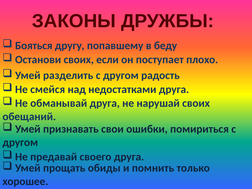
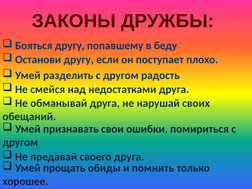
Останови своих: своих -> другу
